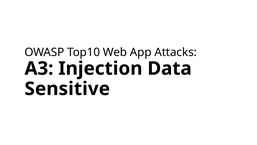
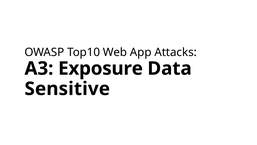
Injection: Injection -> Exposure
